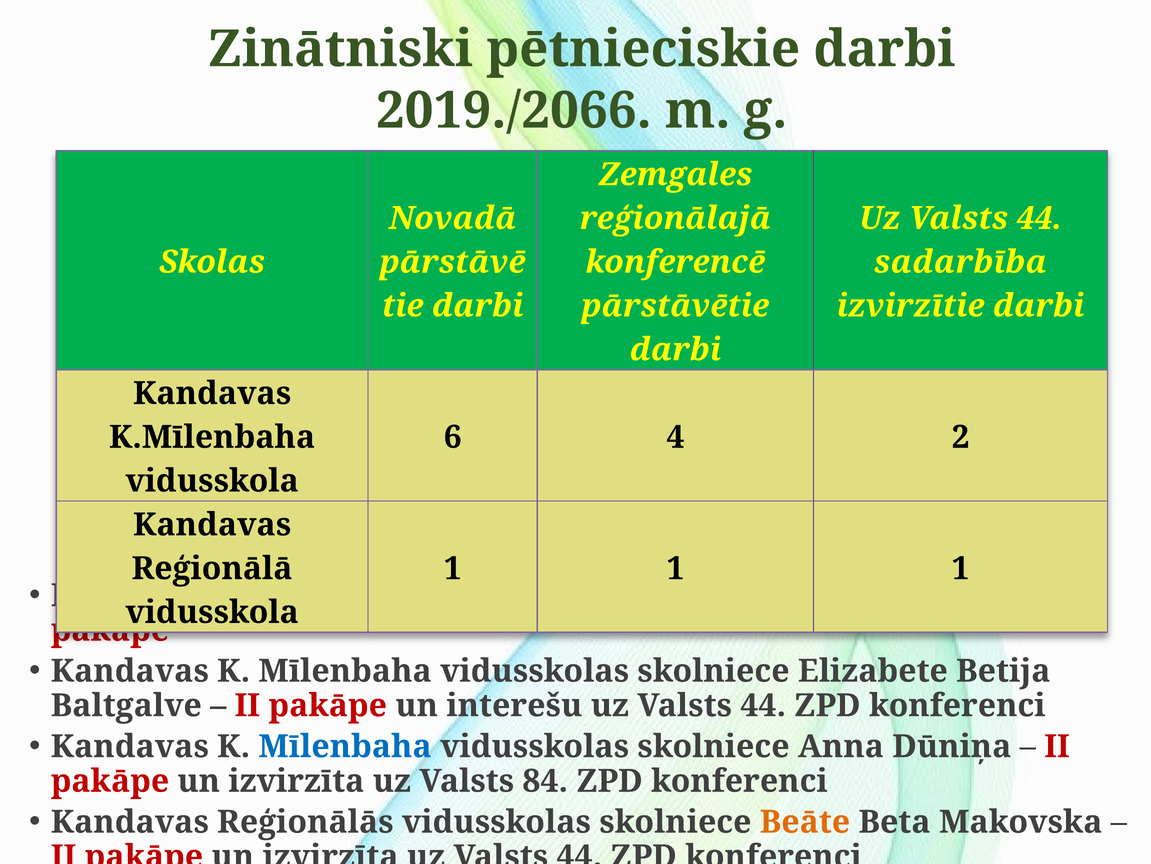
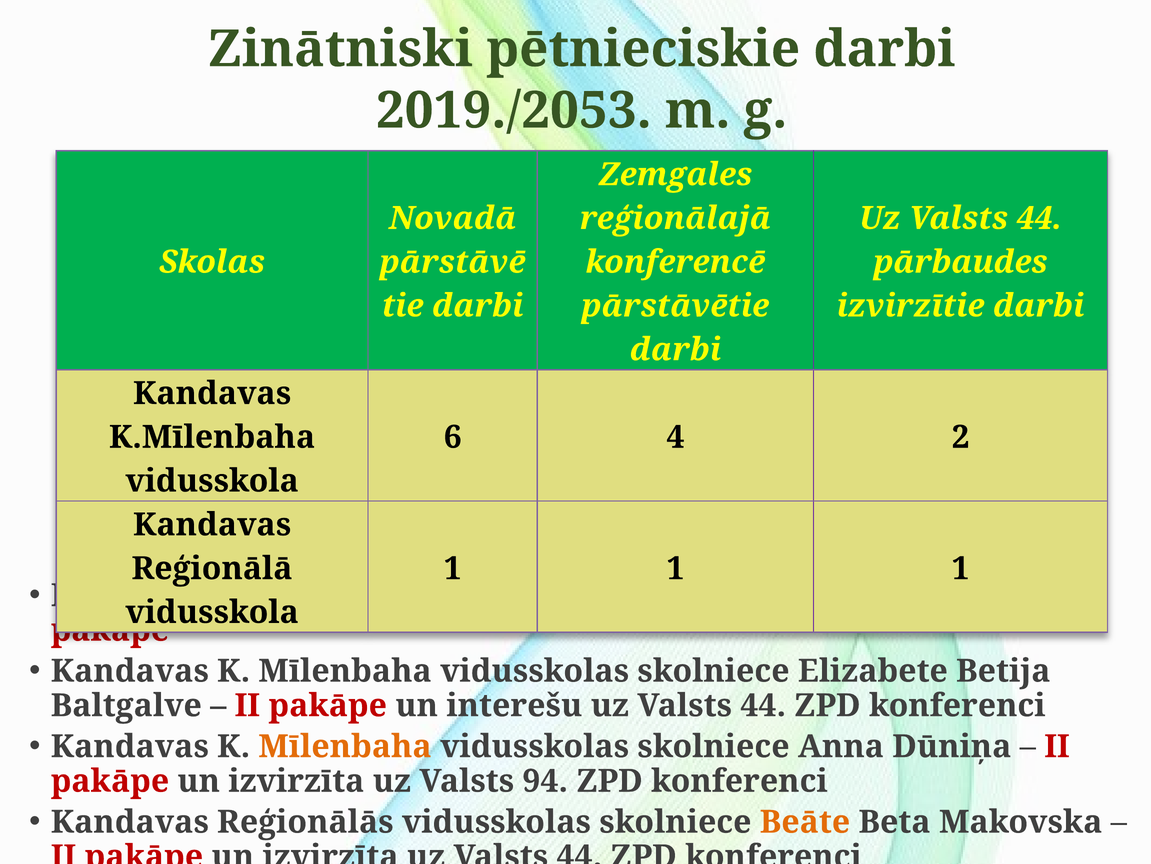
2019./2066: 2019./2066 -> 2019./2053
sadarbība: sadarbība -> pārbaudes
Mīlenbaha at (345, 746) colour: blue -> orange
84: 84 -> 94
